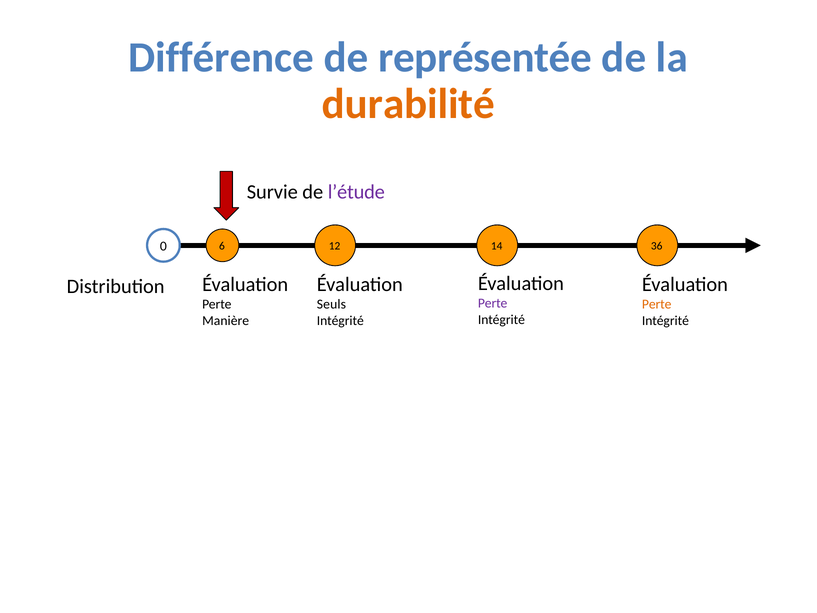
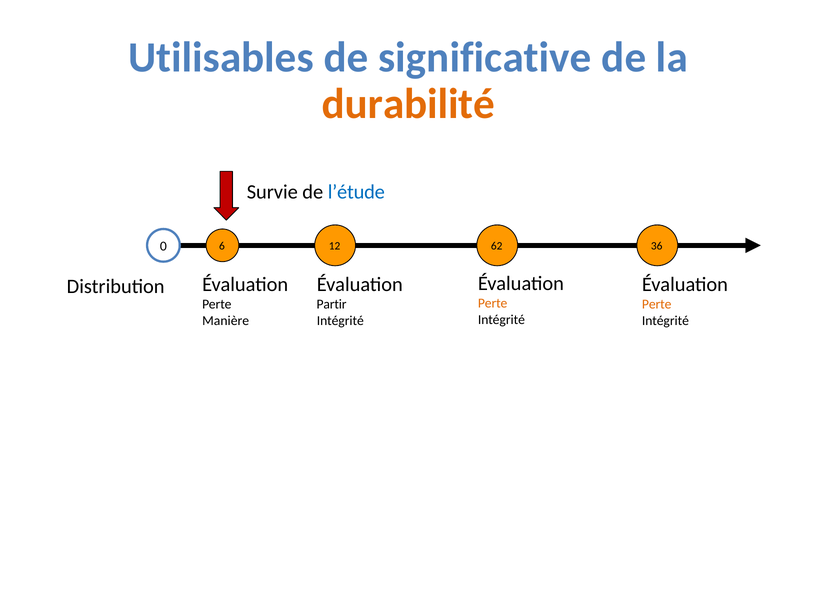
Différence: Différence -> Utilisables
représentée: représentée -> significative
l’étude colour: purple -> blue
14: 14 -> 62
Perte at (493, 303) colour: purple -> orange
Seuls: Seuls -> Partir
